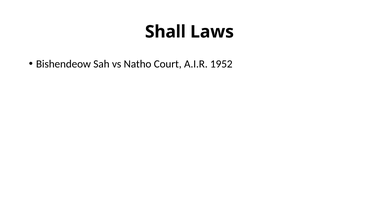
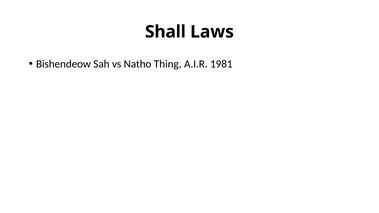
Court: Court -> Thing
1952: 1952 -> 1981
